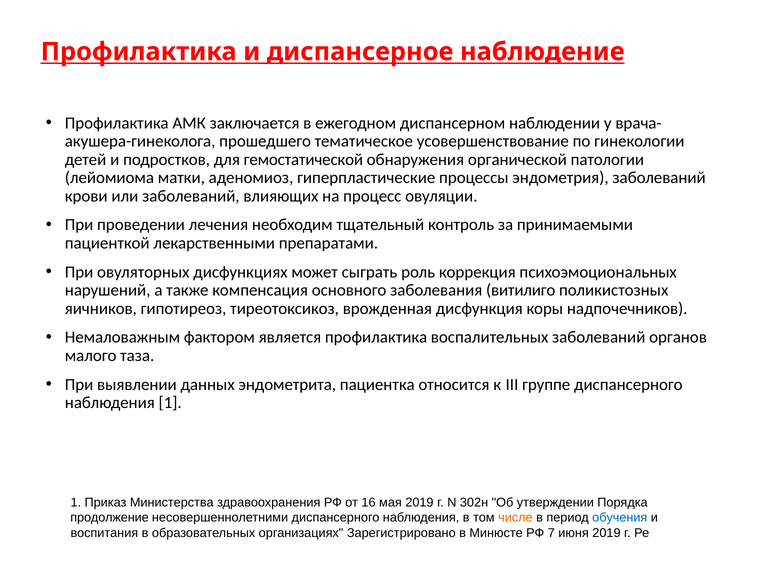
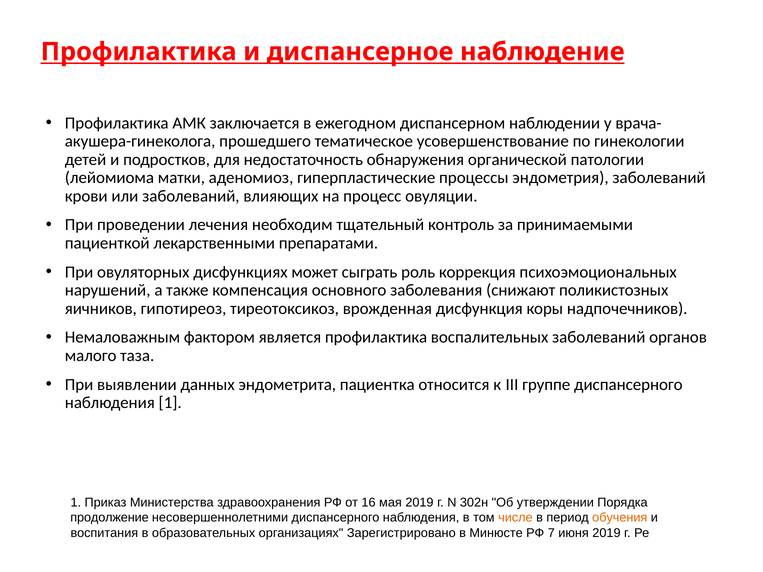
гемостатической: гемостатической -> недостаточность
витилиго: витилиго -> снижают
обучения colour: blue -> orange
